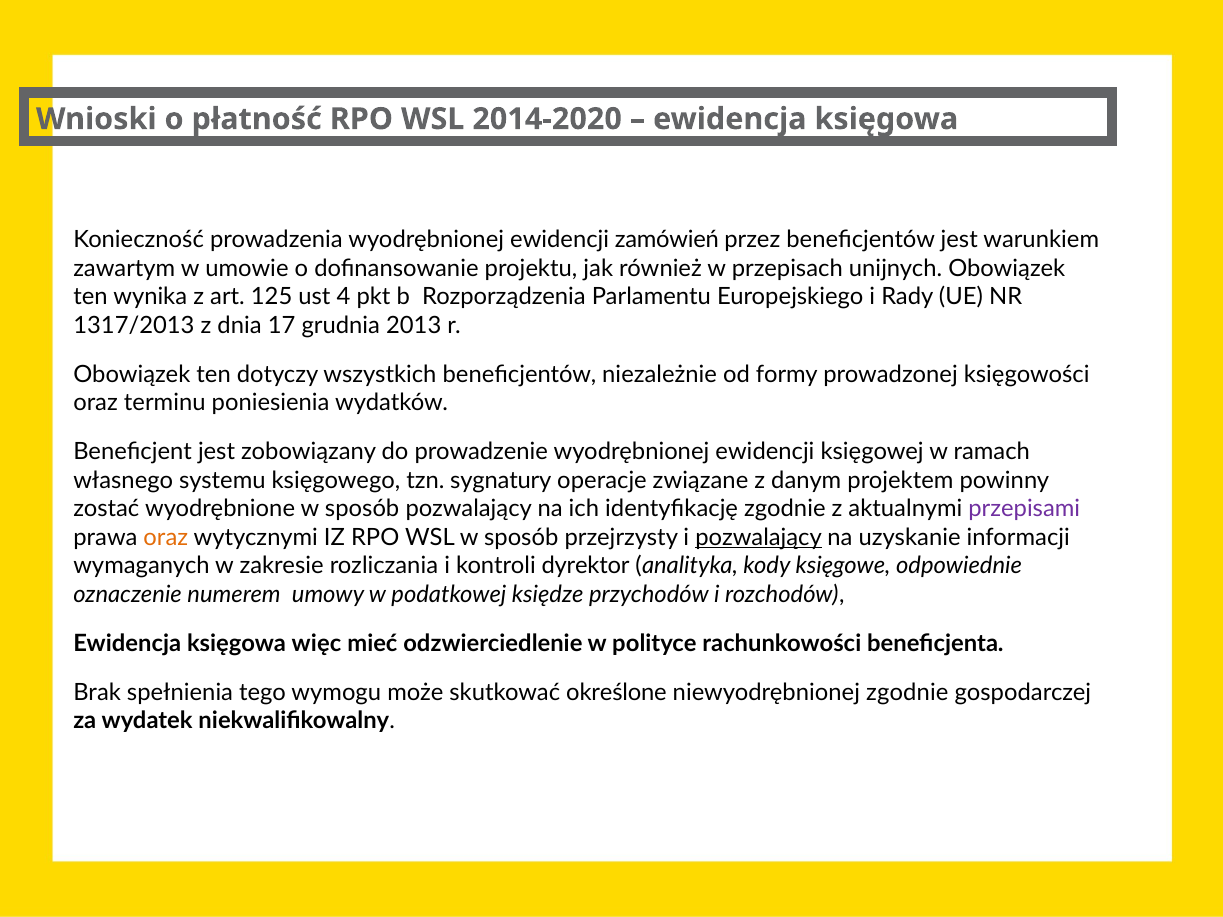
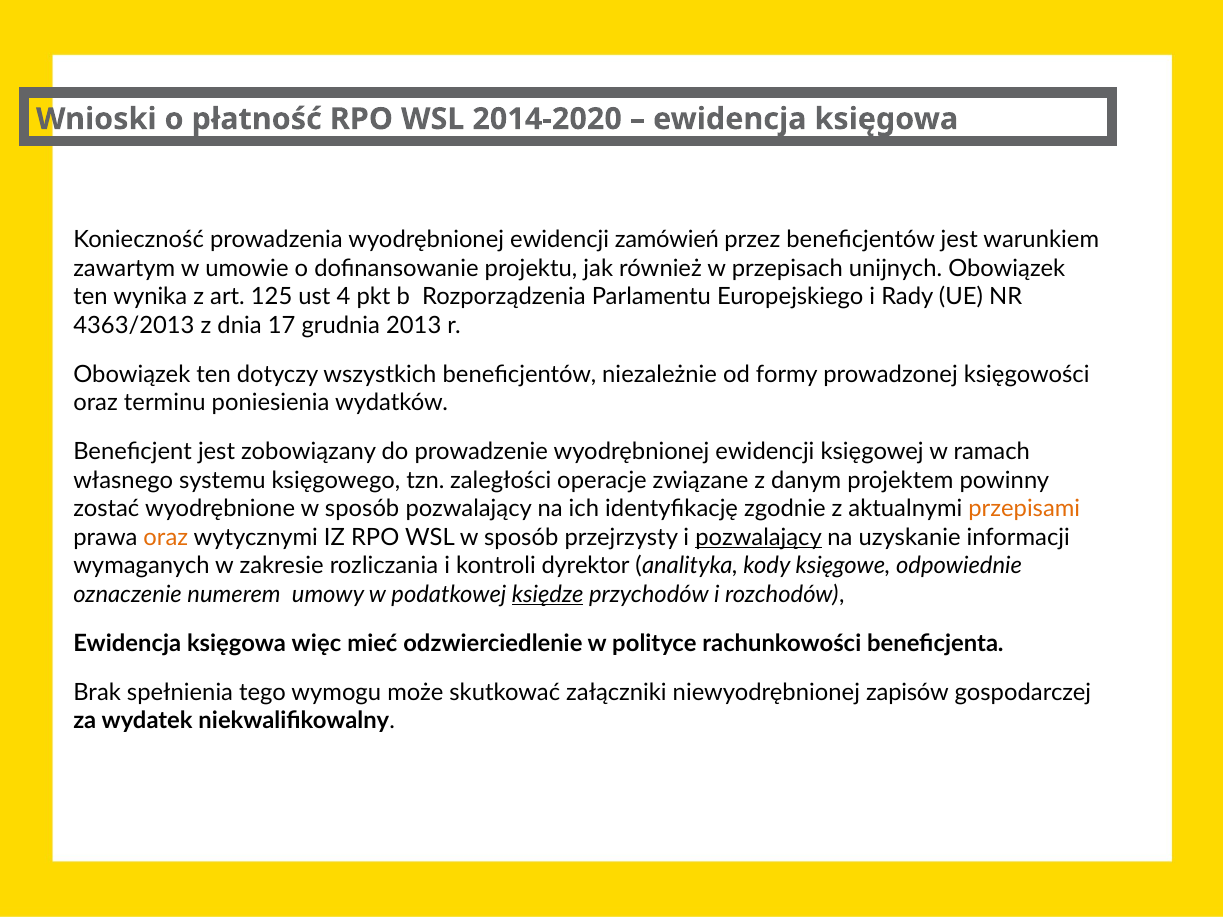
1317/2013: 1317/2013 -> 4363/2013
sygnatury: sygnatury -> zaległości
przepisami colour: purple -> orange
księdze underline: none -> present
określone: określone -> załączniki
niewyodrębnionej zgodnie: zgodnie -> zapisów
